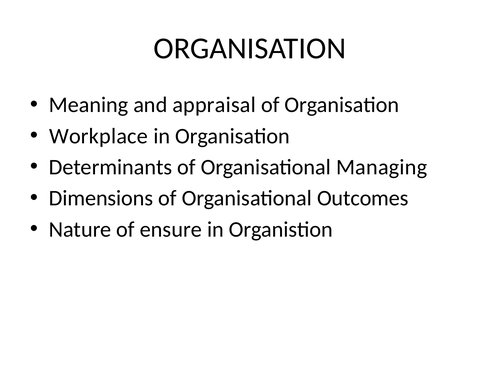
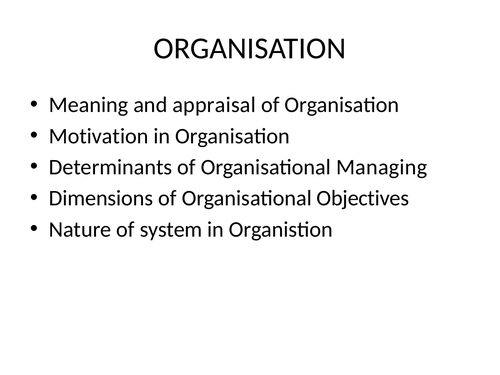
Workplace: Workplace -> Motivation
Outcomes: Outcomes -> Objectives
ensure: ensure -> system
